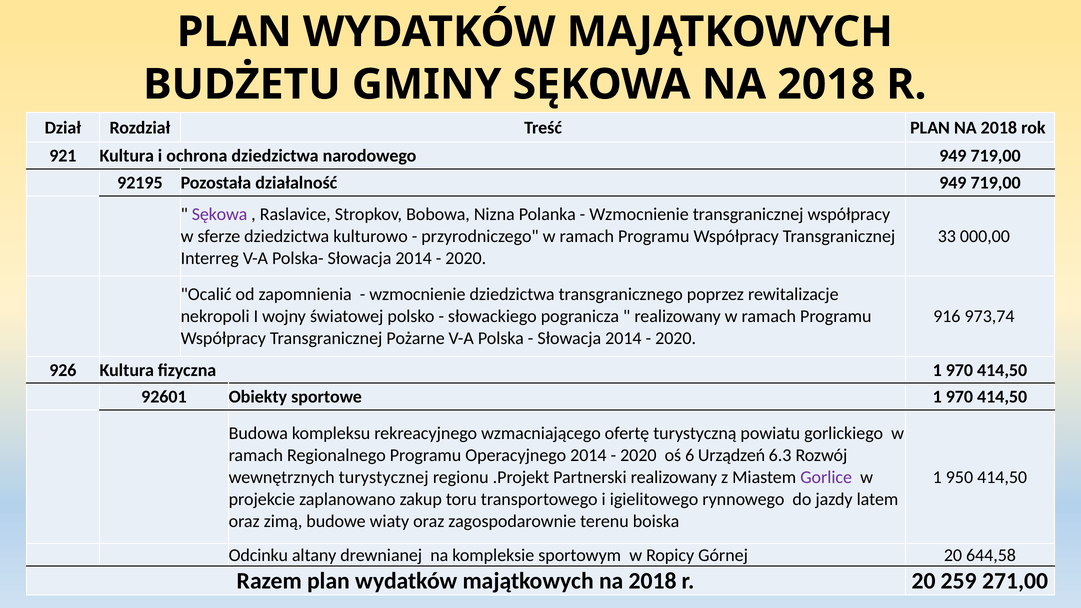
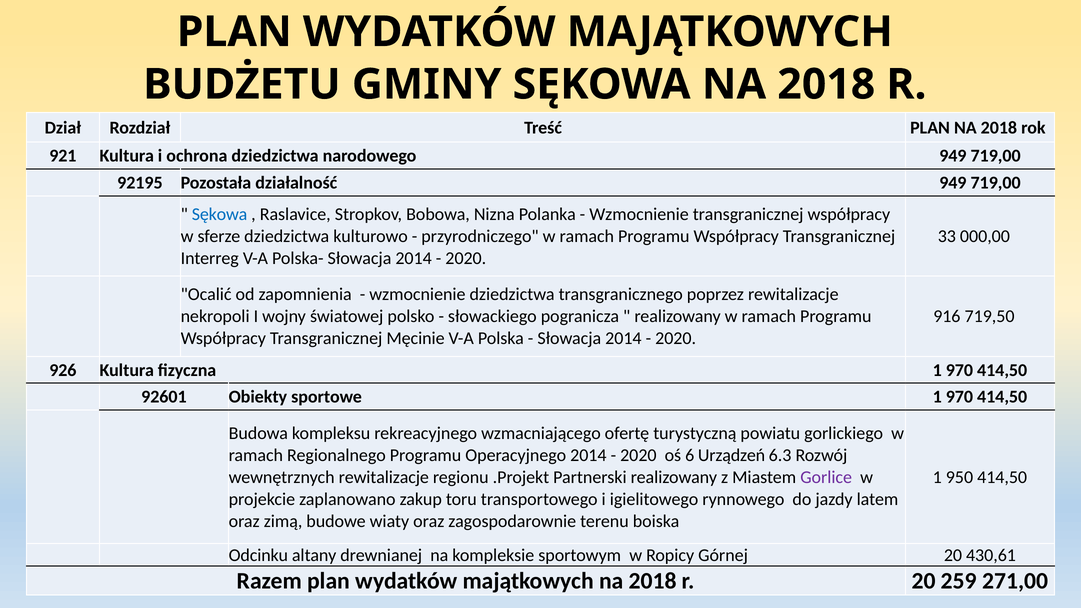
Sękowa at (220, 214) colour: purple -> blue
973,74: 973,74 -> 719,50
Pożarne: Pożarne -> Męcinie
wewnętrznych turystycznej: turystycznej -> rewitalizacje
644,58: 644,58 -> 430,61
